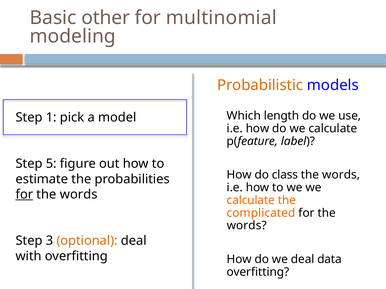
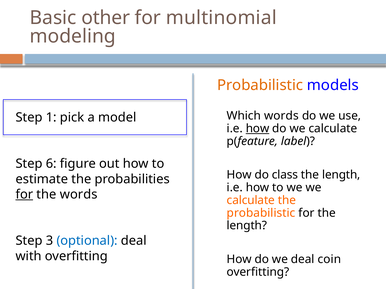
Which length: length -> words
how at (258, 129) underline: none -> present
5: 5 -> 6
words at (341, 175): words -> length
complicated at (261, 213): complicated -> probabilistic
words at (247, 226): words -> length
optional colour: orange -> blue
data: data -> coin
